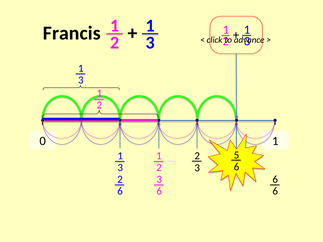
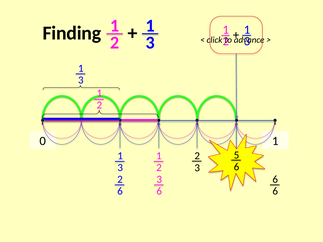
Francis: Francis -> Finding
